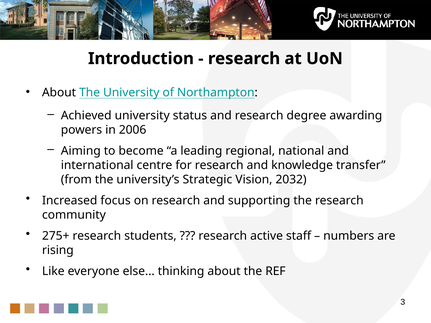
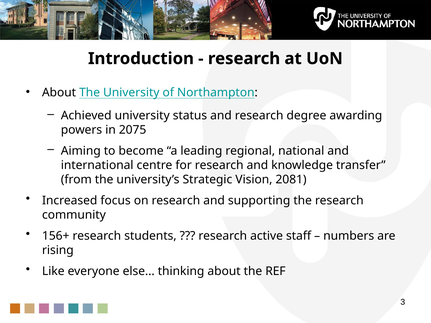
2006: 2006 -> 2075
2032: 2032 -> 2081
275+: 275+ -> 156+
